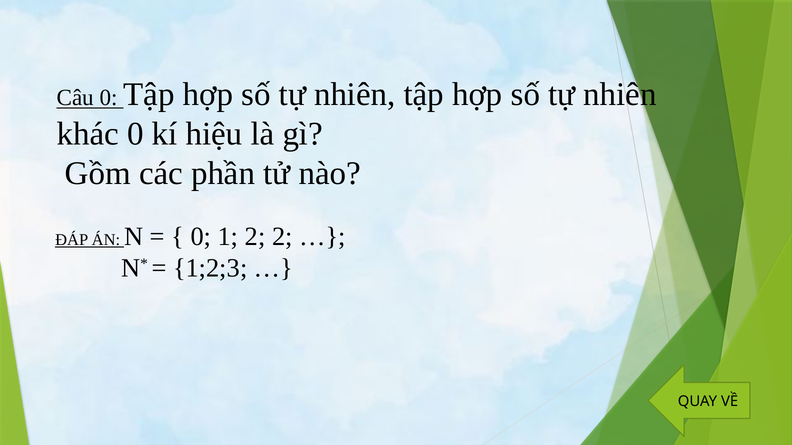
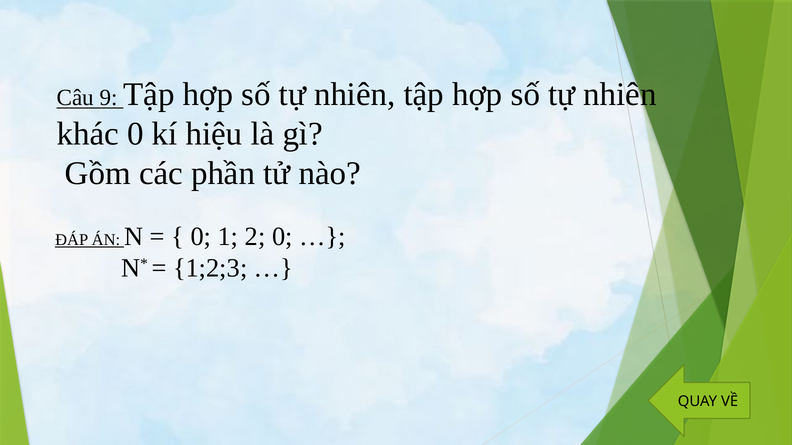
Câu 0: 0 -> 9
2 2: 2 -> 0
